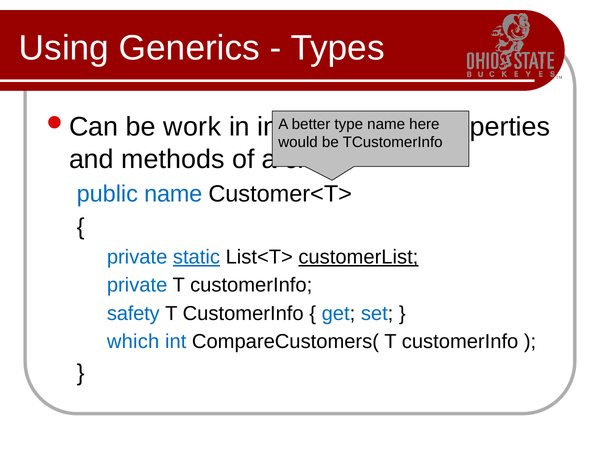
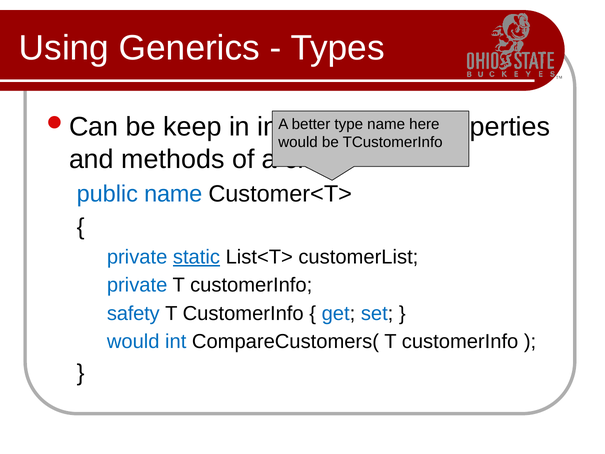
work: work -> keep
customerList underline: present -> none
which at (133, 342): which -> would
